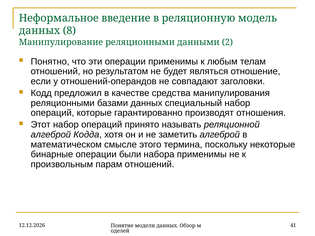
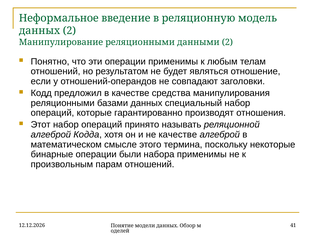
данных 8: 8 -> 2
не заметить: заметить -> качестве
